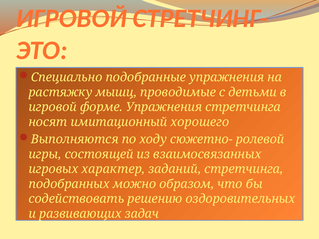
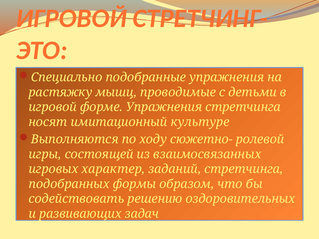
хорошего: хорошего -> культуре
можно: можно -> формы
